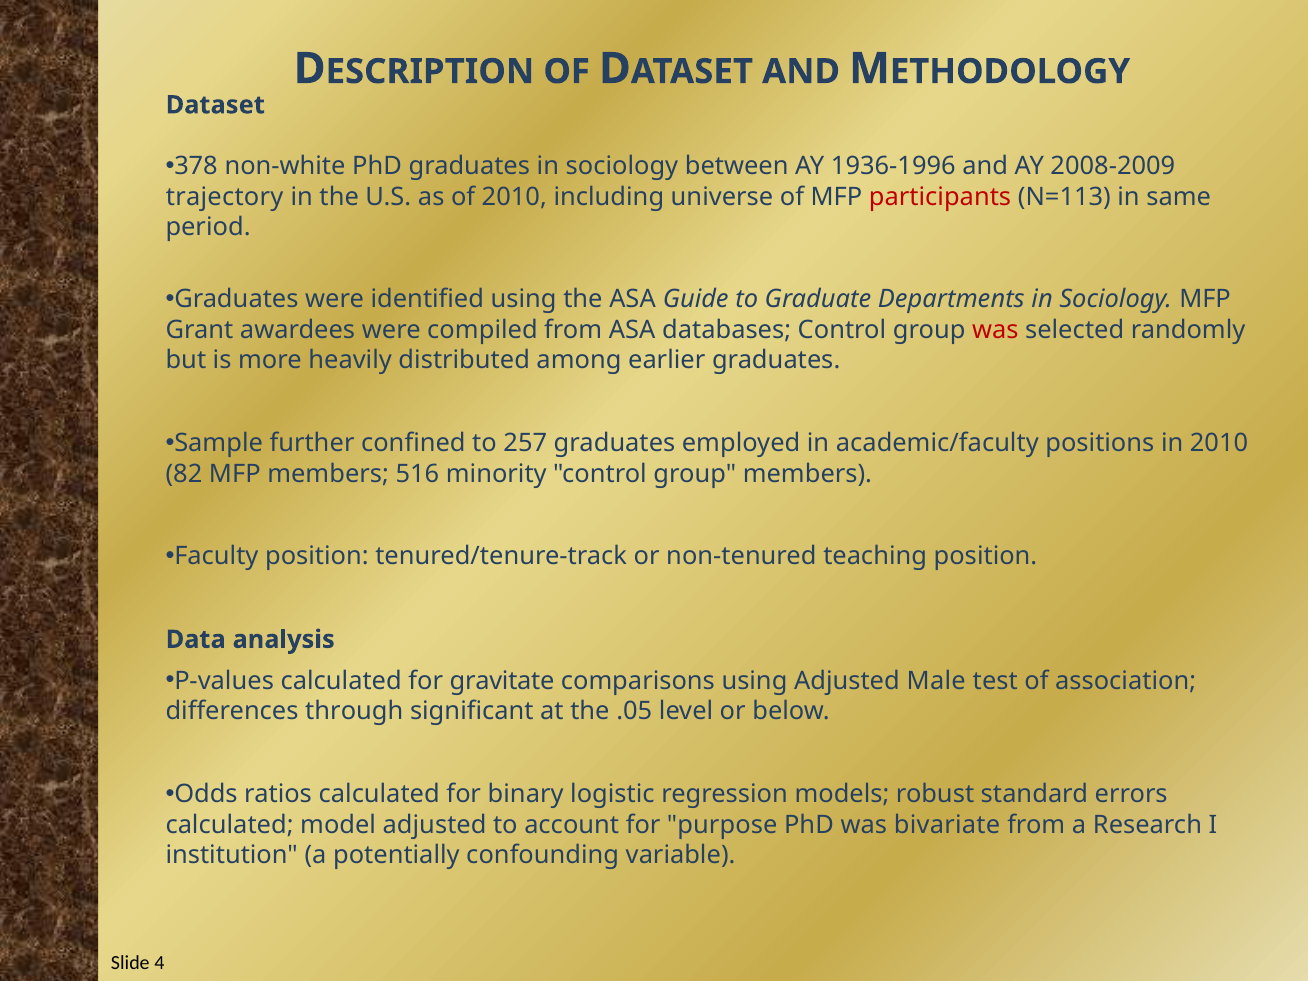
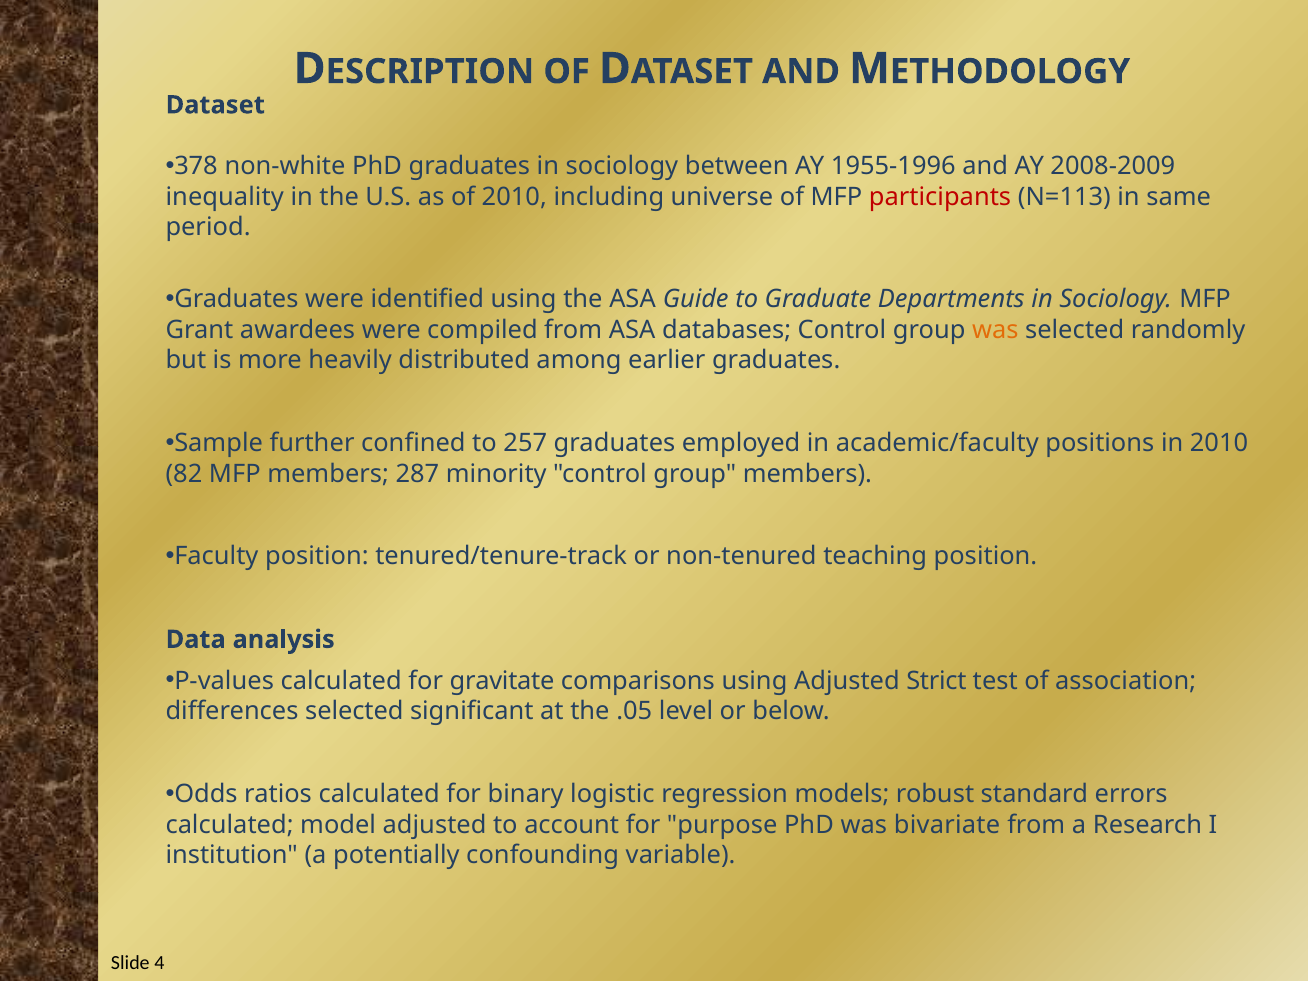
1936-1996: 1936-1996 -> 1955-1996
trajectory: trajectory -> inequality
was at (995, 330) colour: red -> orange
516: 516 -> 287
Male: Male -> Strict
differences through: through -> selected
